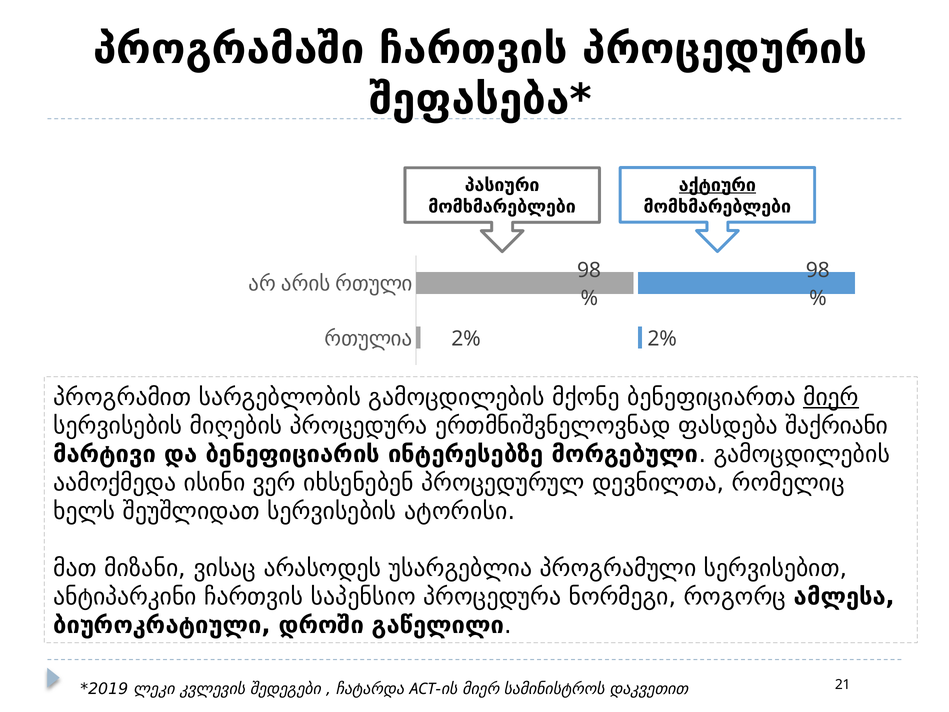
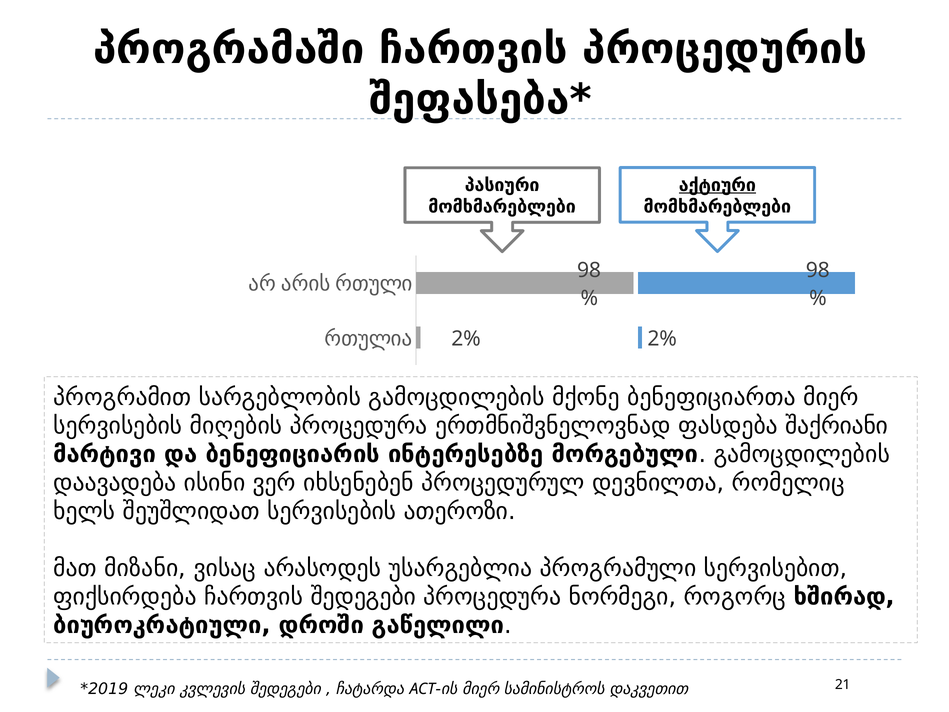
მიერ at (831, 397) underline: present -> none
აამოქმედა: აამოქმედა -> დაავადება
ატორისი: ატორისი -> ათეროზი
ანტიპარკინი: ანტიპარკინი -> ფიქსირდება
ჩართვის საპენსიო: საპენსიო -> შედეგები
ამლესა: ამლესა -> ხშირად
